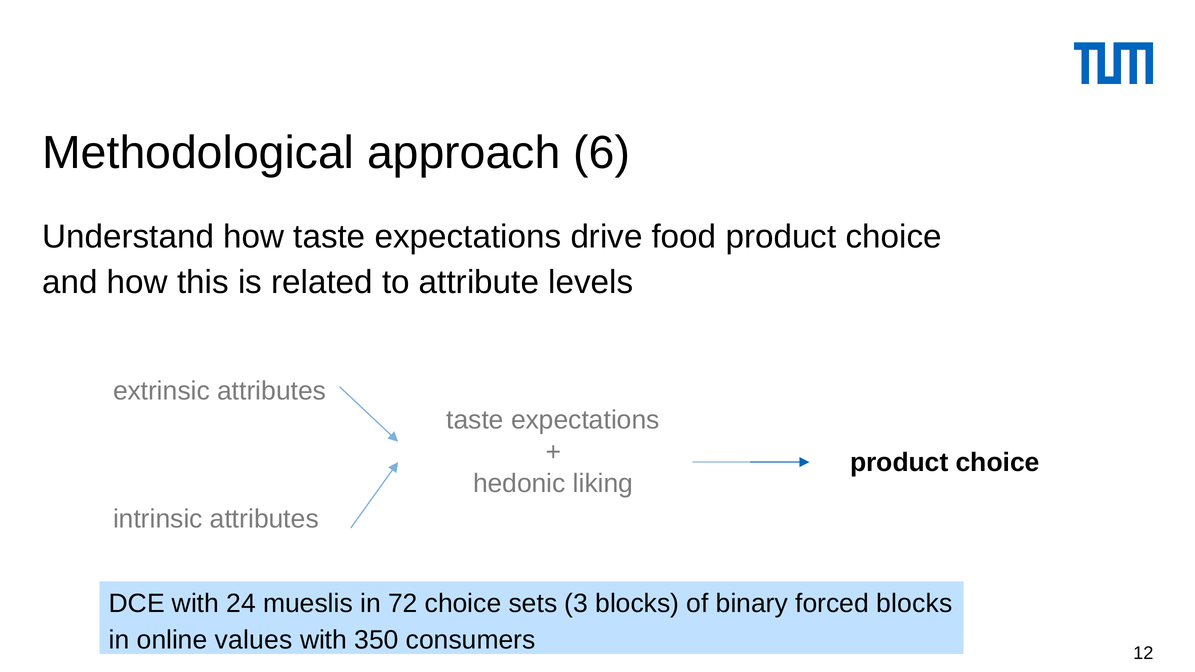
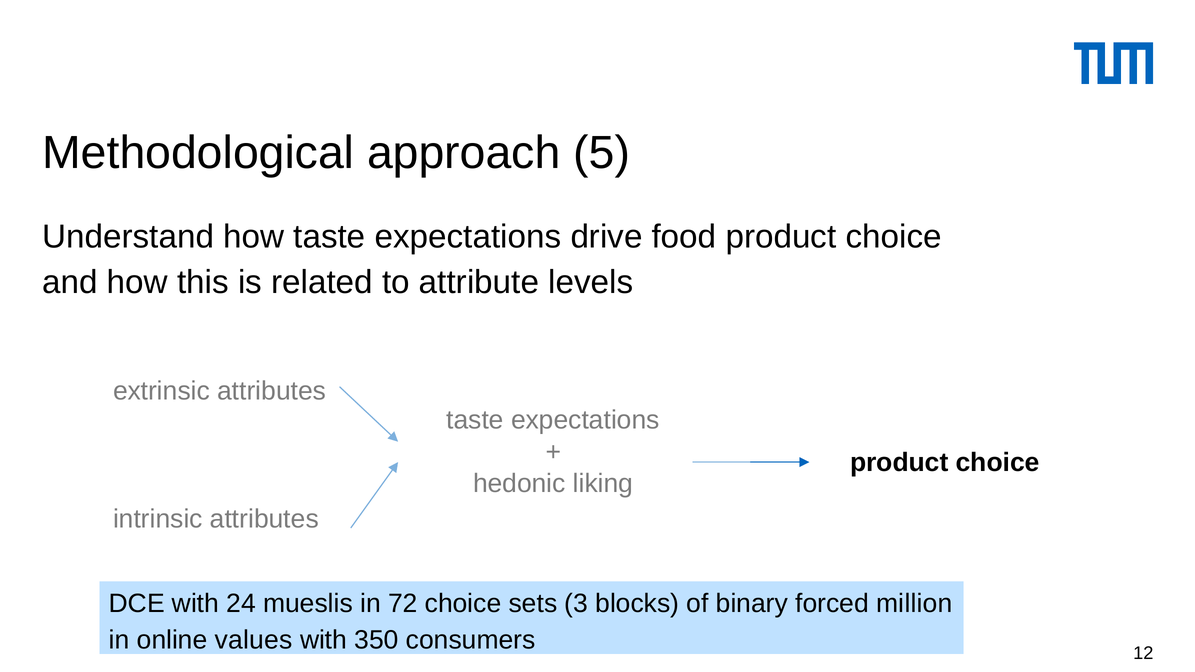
6: 6 -> 5
forced blocks: blocks -> million
